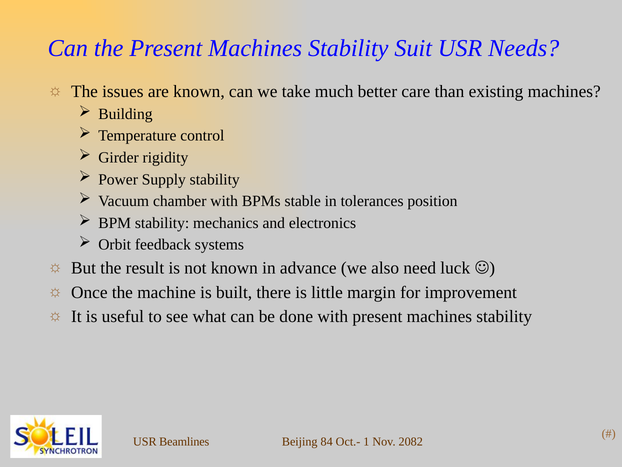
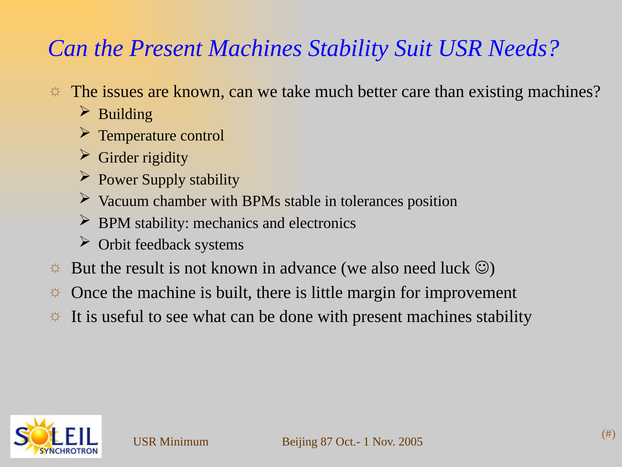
Beamlines: Beamlines -> Minimum
84: 84 -> 87
2082: 2082 -> 2005
